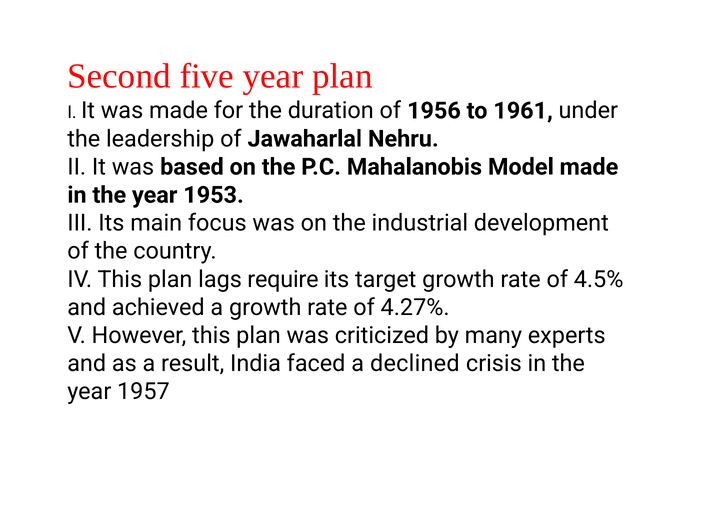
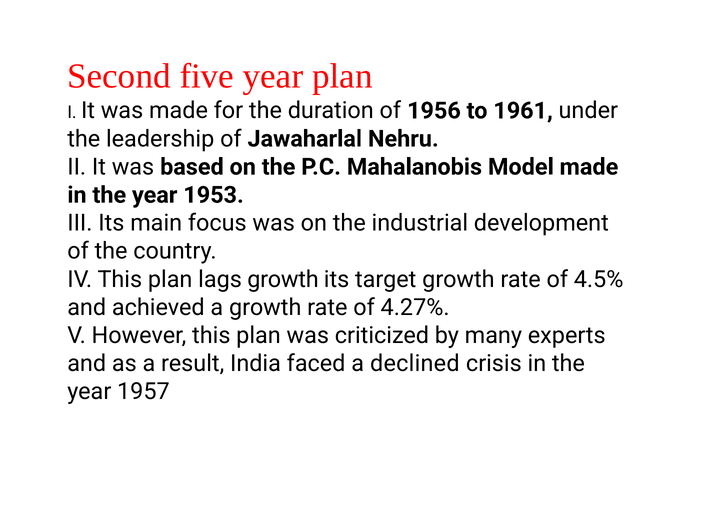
lags require: require -> growth
